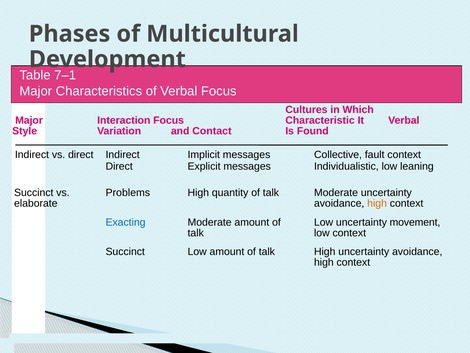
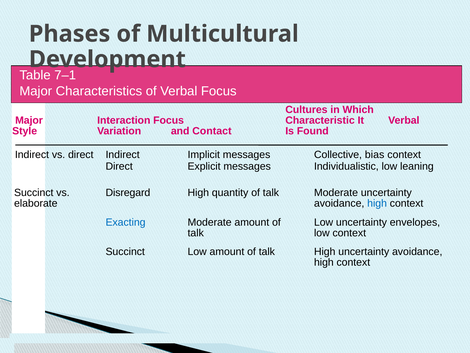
fault: fault -> bias
Problems: Problems -> Disregard
high at (377, 203) colour: orange -> blue
movement: movement -> envelopes
